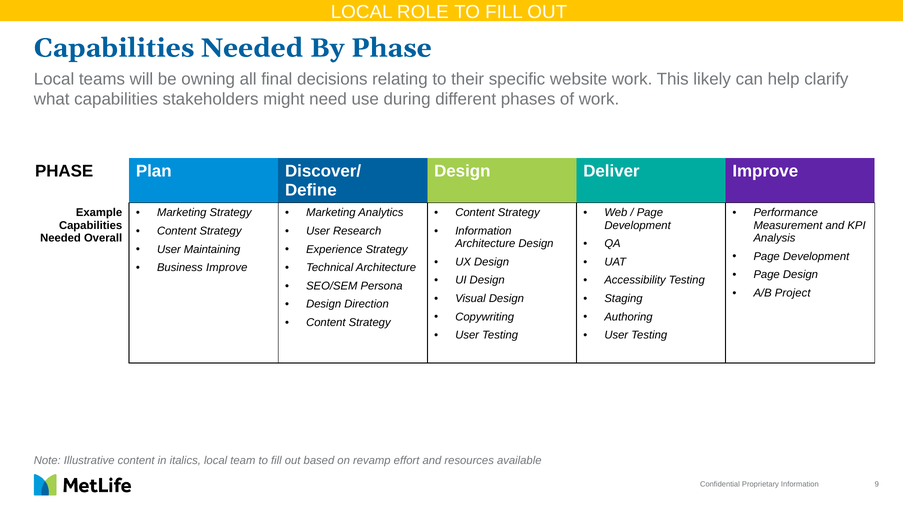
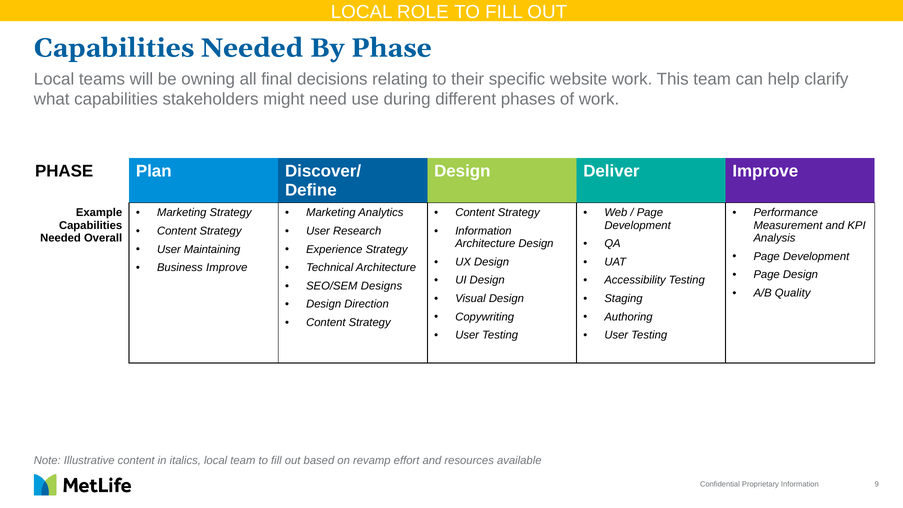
This likely: likely -> team
Persona: Persona -> Designs
Project: Project -> Quality
